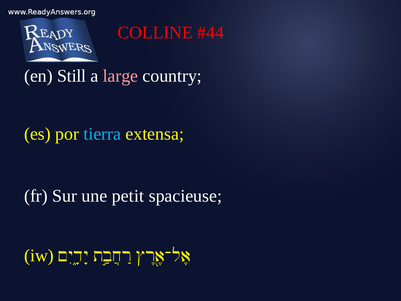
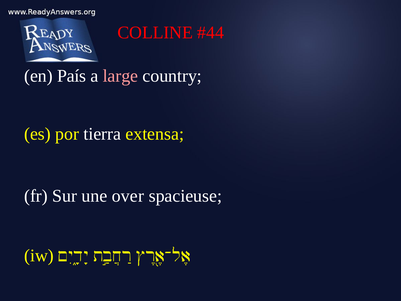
Still: Still -> País
tierra colour: light blue -> white
petit: petit -> over
